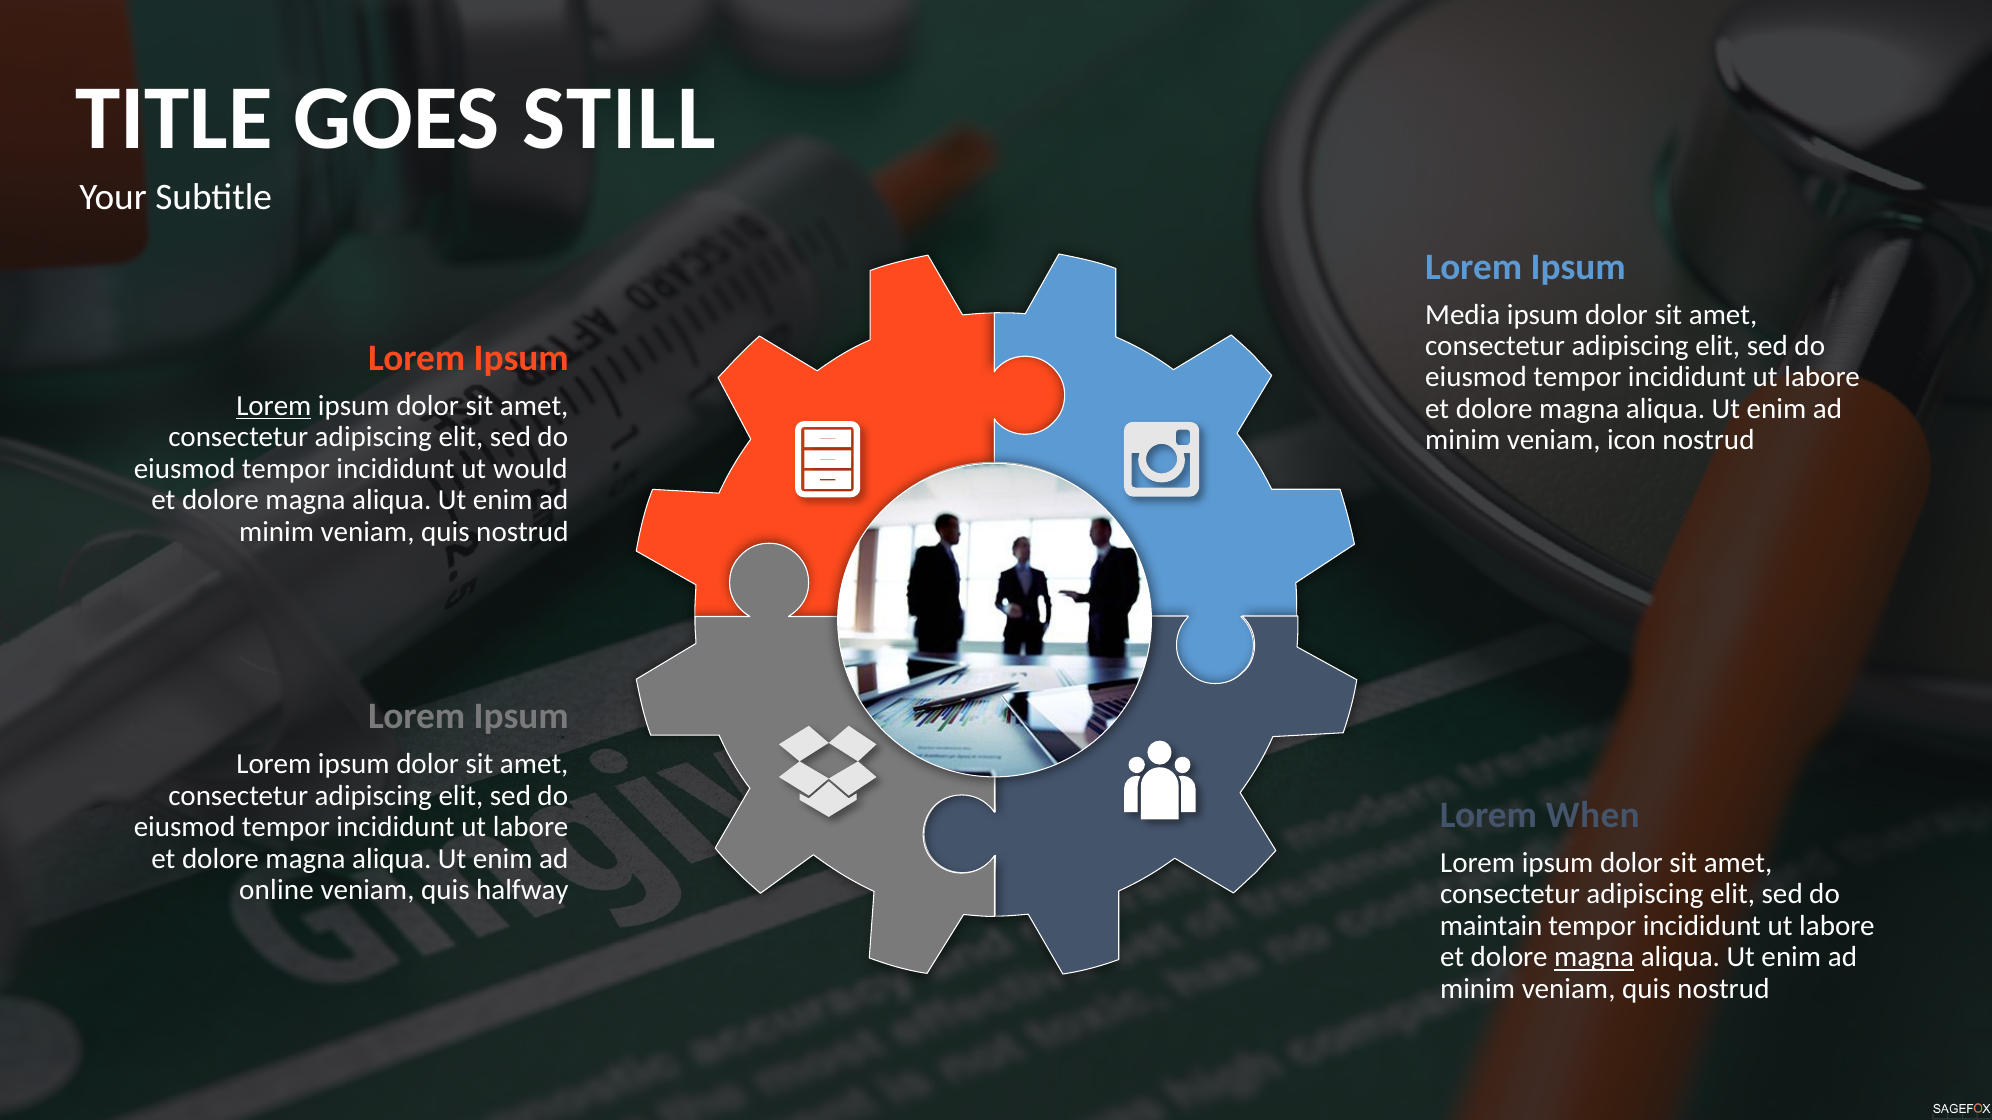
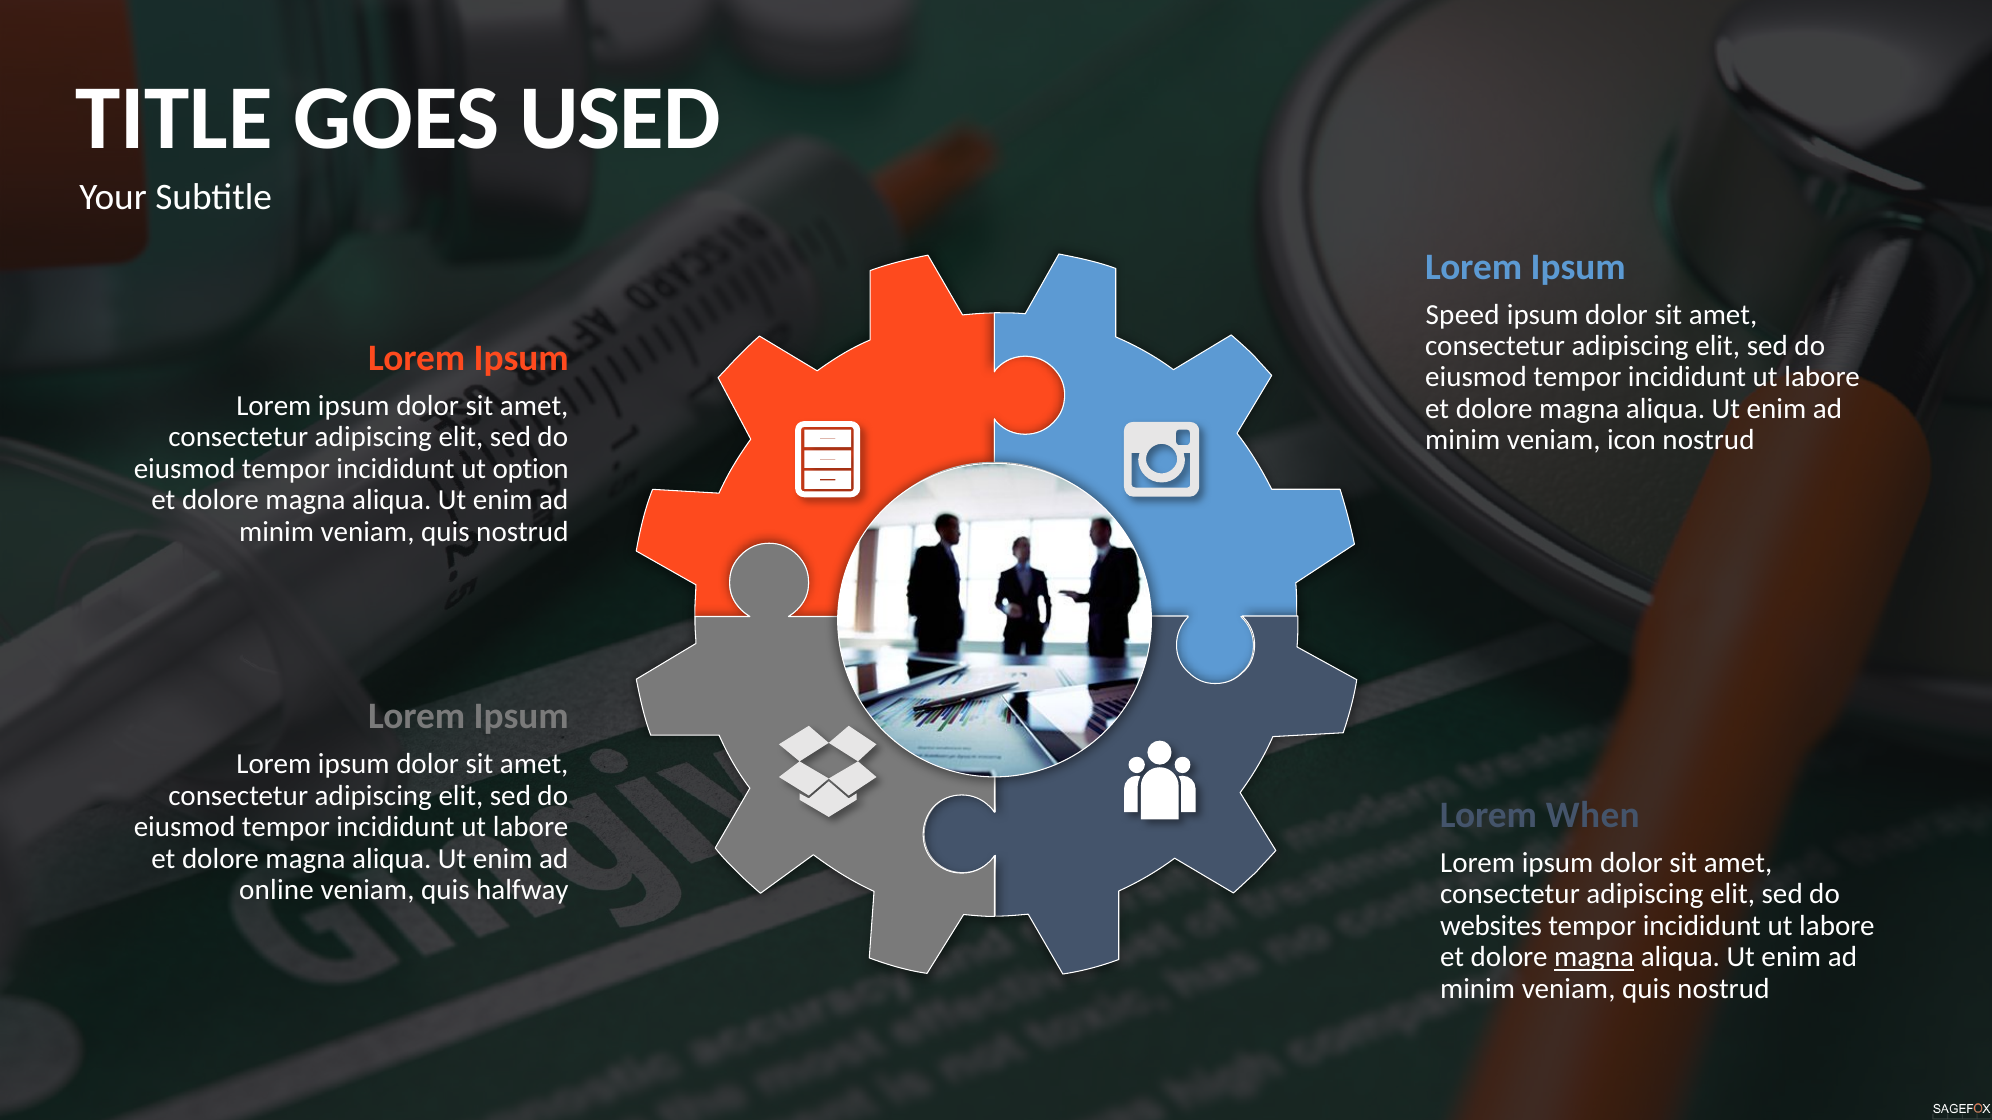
STILL: STILL -> USED
Media: Media -> Speed
Lorem at (274, 406) underline: present -> none
would: would -> option
maintain: maintain -> websites
